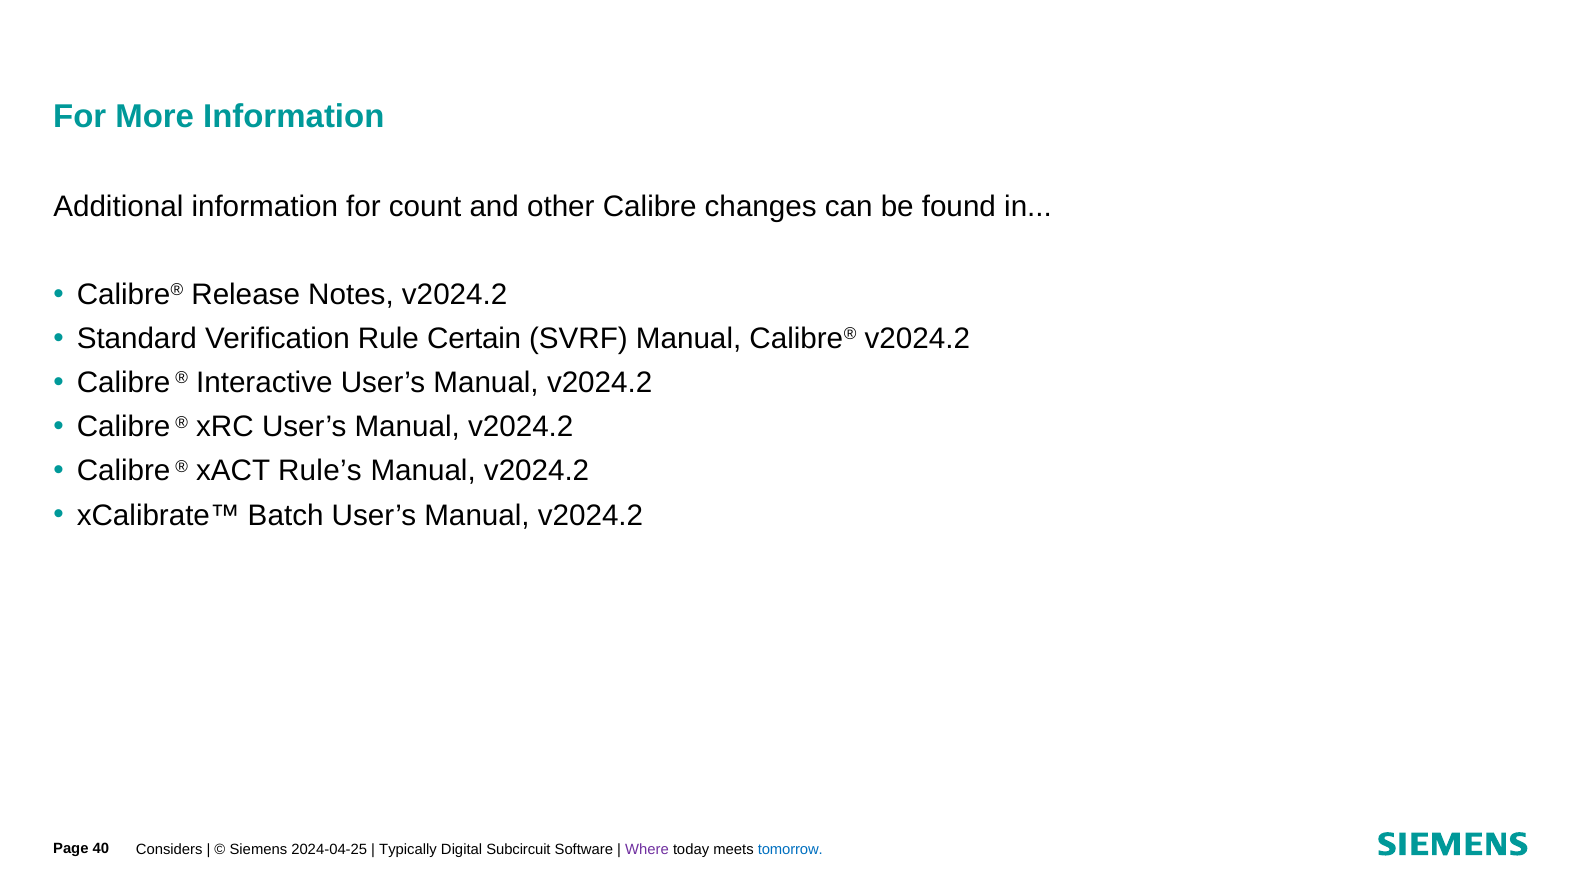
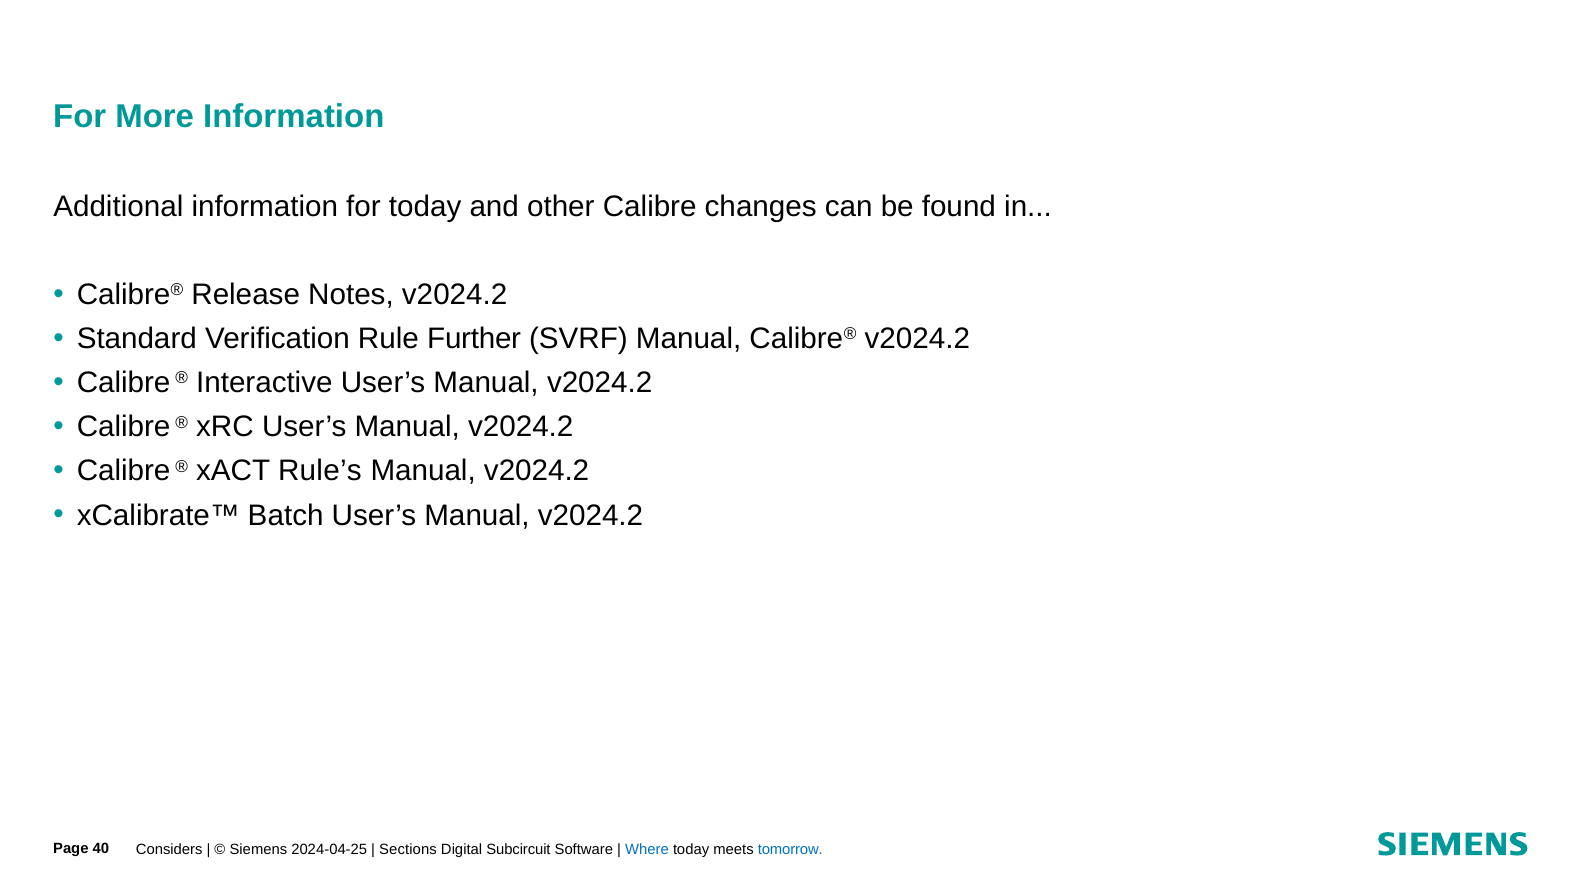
for count: count -> today
Certain: Certain -> Further
Typically: Typically -> Sections
Where colour: purple -> blue
